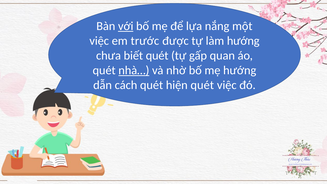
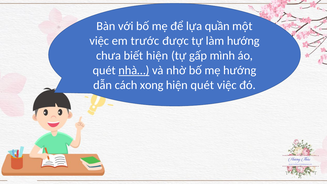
với underline: present -> none
nắng: nắng -> quần
biết quét: quét -> hiện
quan: quan -> mình
cách quét: quét -> xong
